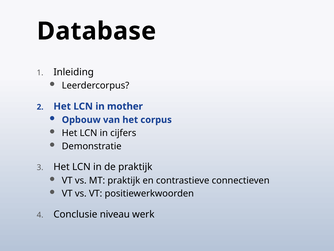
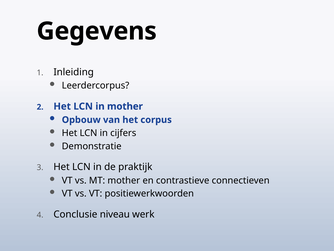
Database: Database -> Gegevens
MT praktijk: praktijk -> mother
